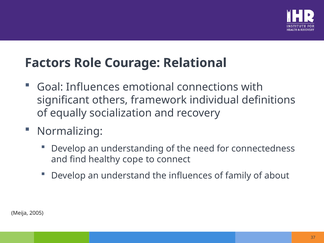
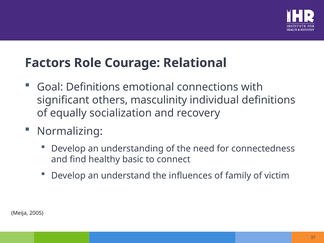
Goal Influences: Influences -> Definitions
framework: framework -> masculinity
cope: cope -> basic
about: about -> victim
